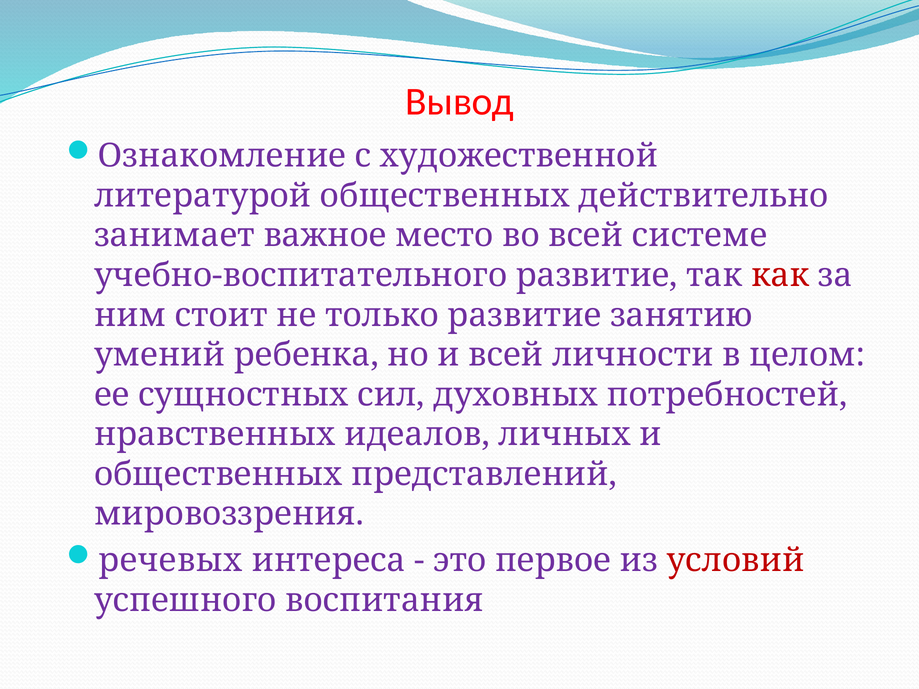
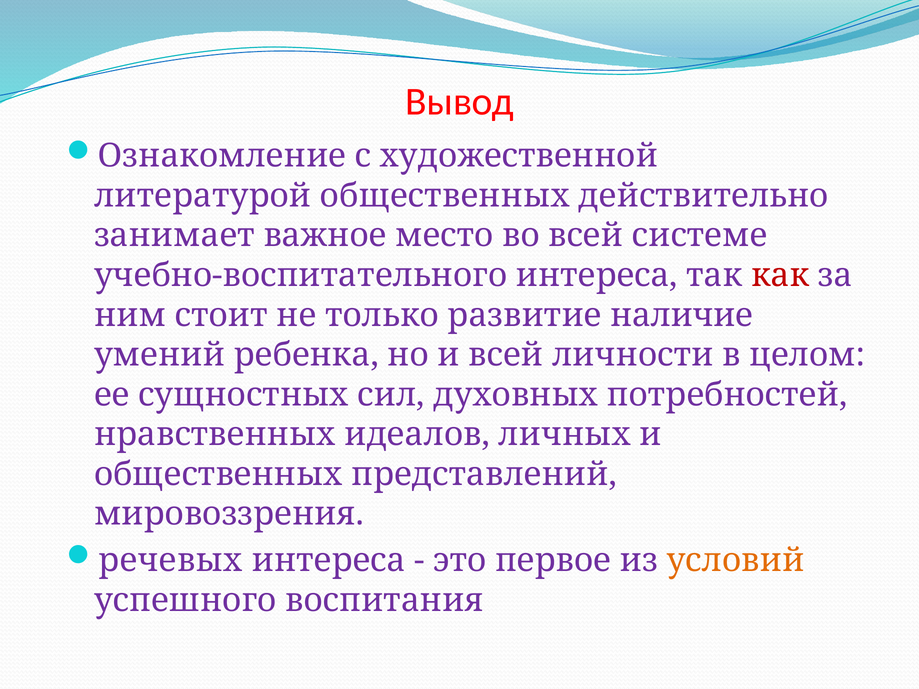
учебно-воспитательного развитие: развитие -> интереса
занятию: занятию -> наличие
условий colour: red -> orange
